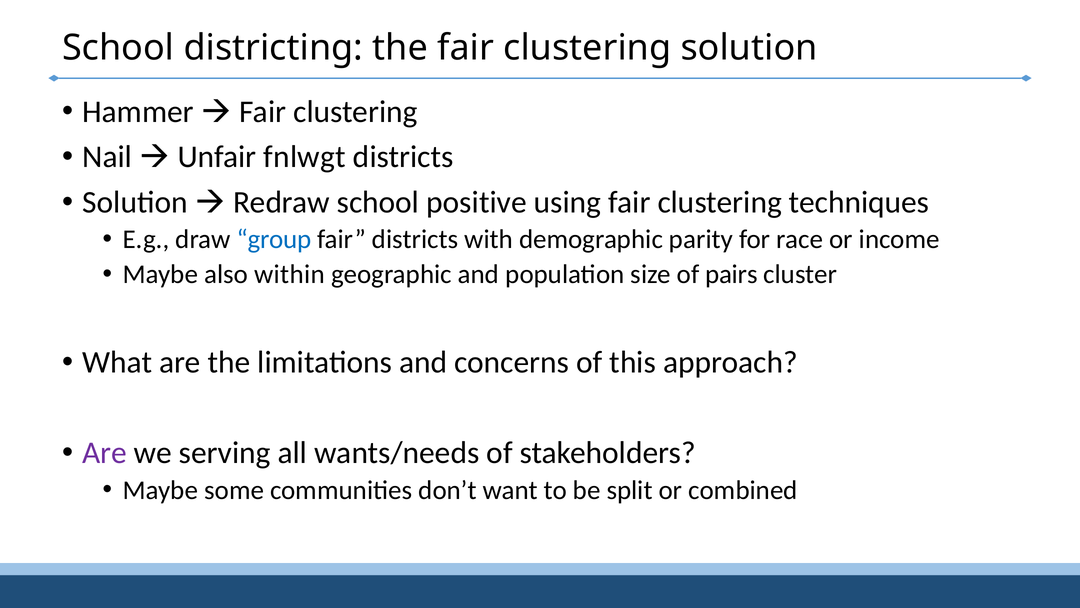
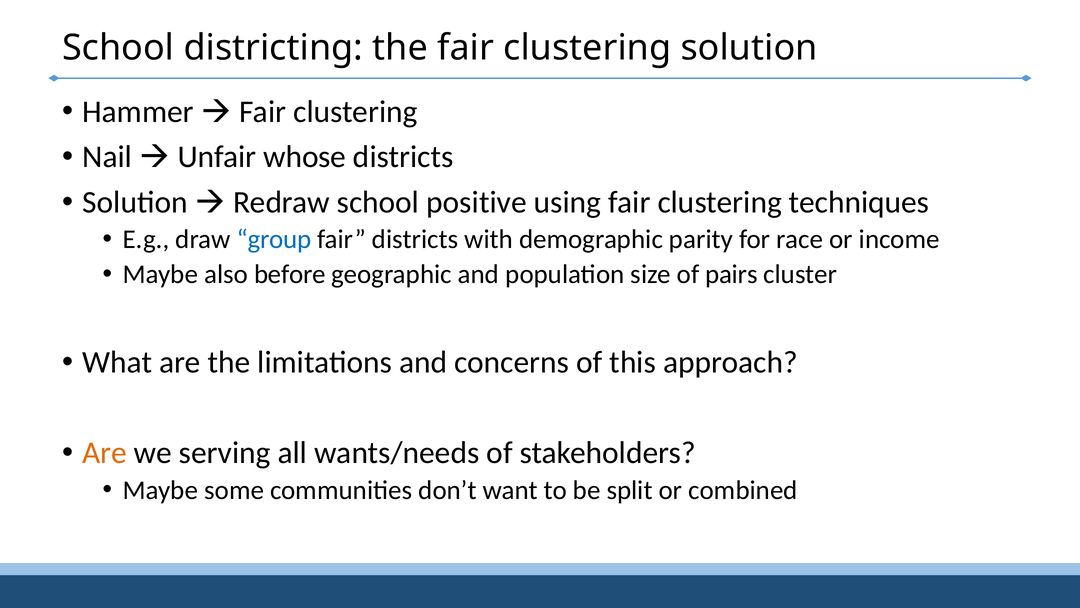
fnlwgt: fnlwgt -> whose
within: within -> before
Are at (105, 452) colour: purple -> orange
